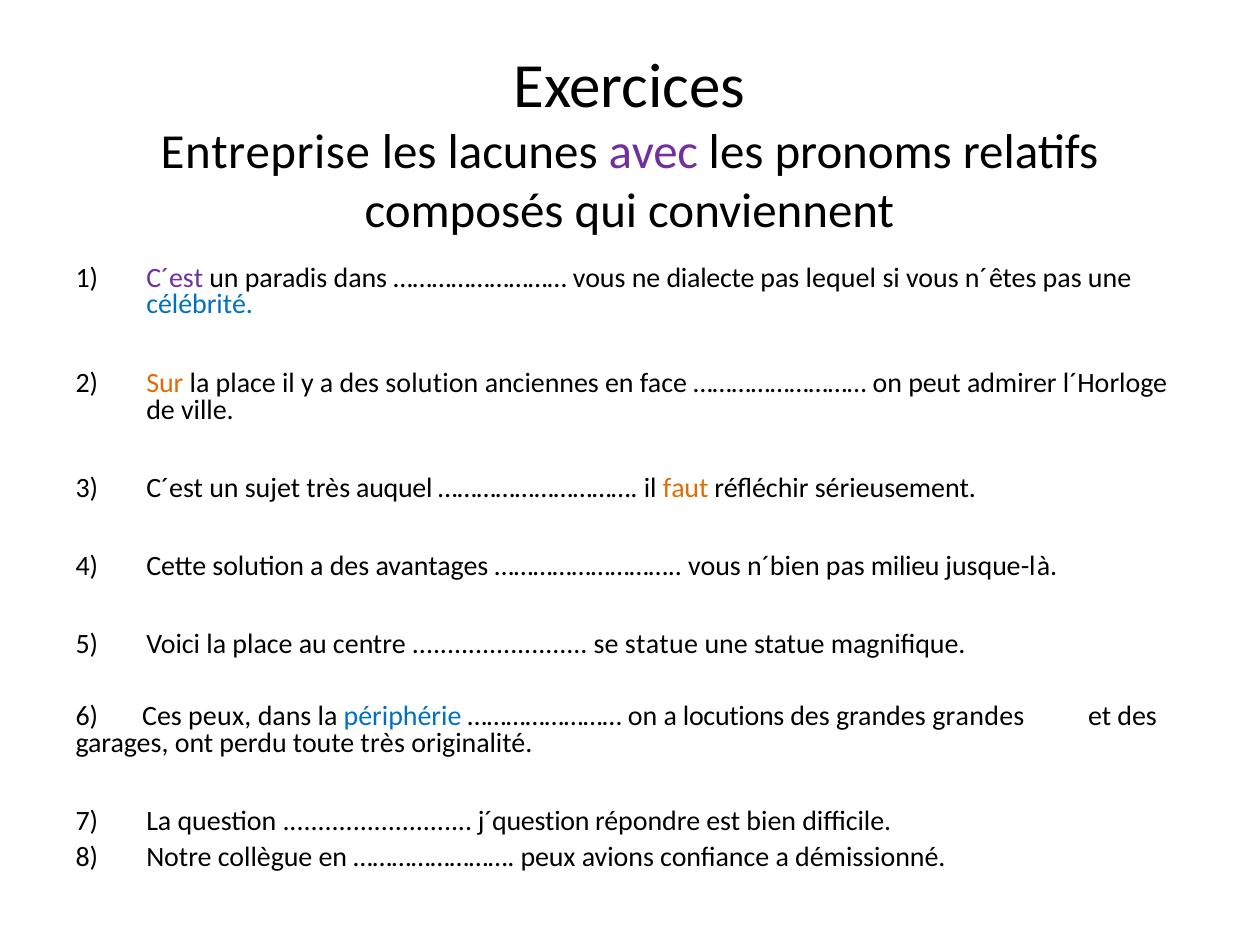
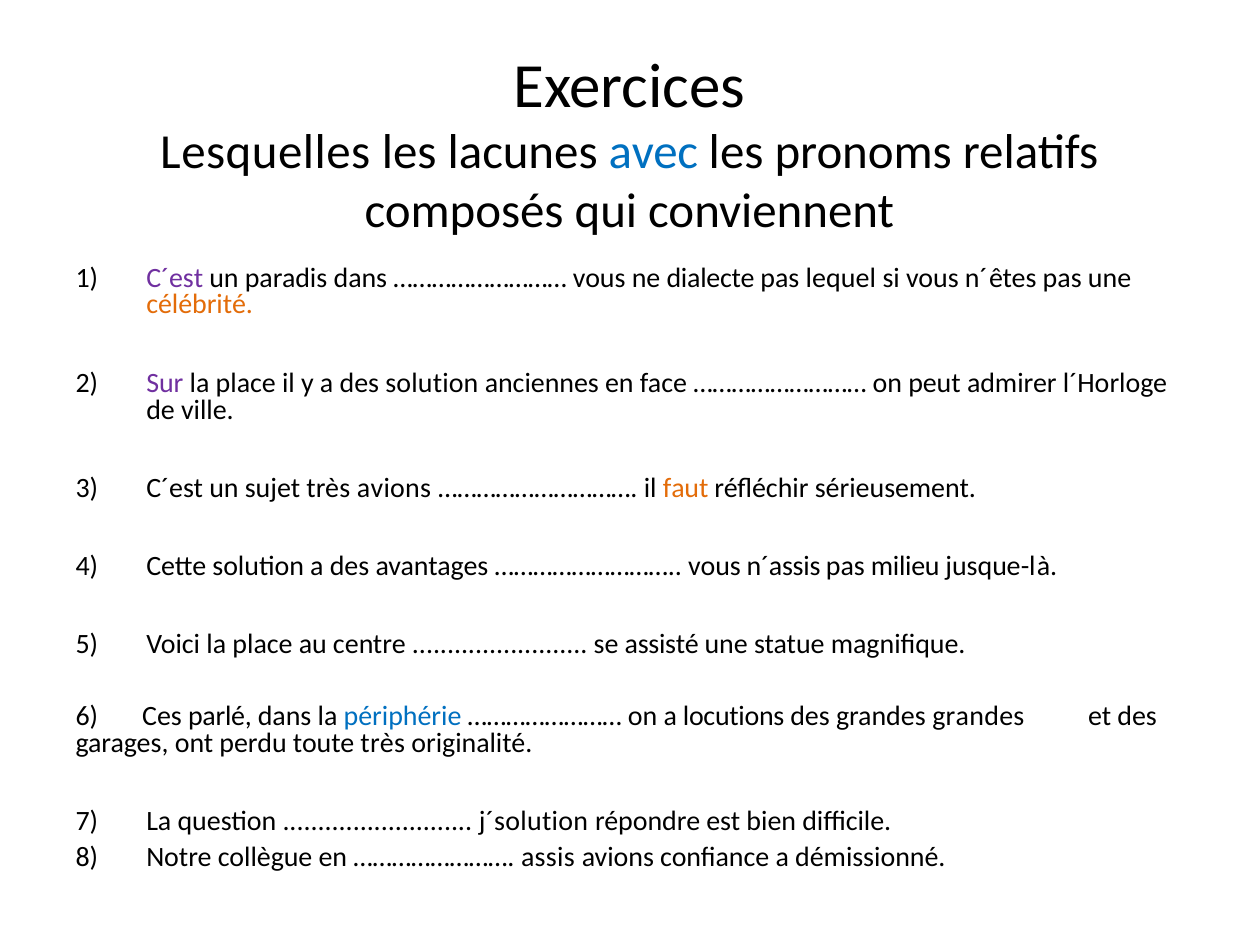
Entreprise: Entreprise -> Lesquelles
avec colour: purple -> blue
célébrité colour: blue -> orange
Sur colour: orange -> purple
très auquel: auquel -> avions
n´bien: n´bien -> n´assis
se statue: statue -> assisté
Ces peux: peux -> parlé
j´question: j´question -> j´solution
peux at (548, 857): peux -> assis
